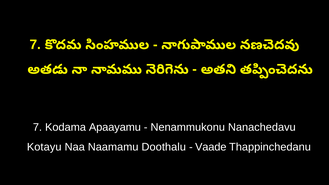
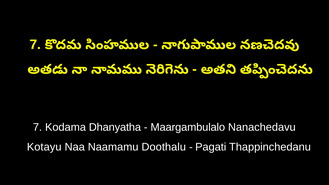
Apaayamu: Apaayamu -> Dhanyatha
Nenammukonu: Nenammukonu -> Maargambulalo
Vaade: Vaade -> Pagati
